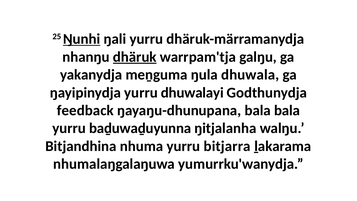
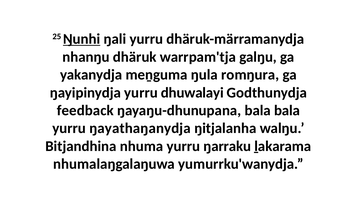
dhäruk underline: present -> none
dhuwala: dhuwala -> romŋura
baḏuwaḏuyunna: baḏuwaḏuyunna -> ŋayathaŋanydja
bitjarra: bitjarra -> ŋarraku
